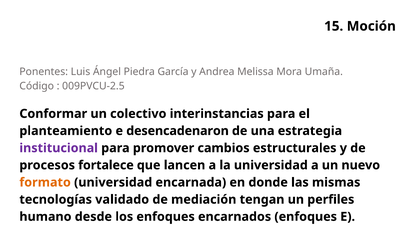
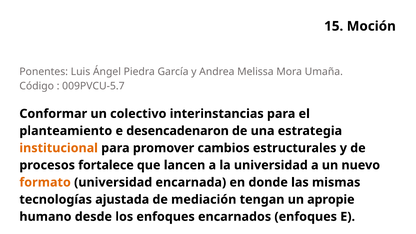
009PVCU-2.5: 009PVCU-2.5 -> 009PVCU-5.7
institucional colour: purple -> orange
validado: validado -> ajustada
perfiles: perfiles -> apropie
